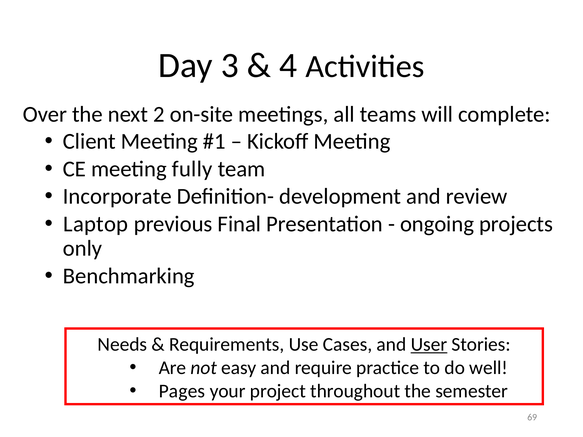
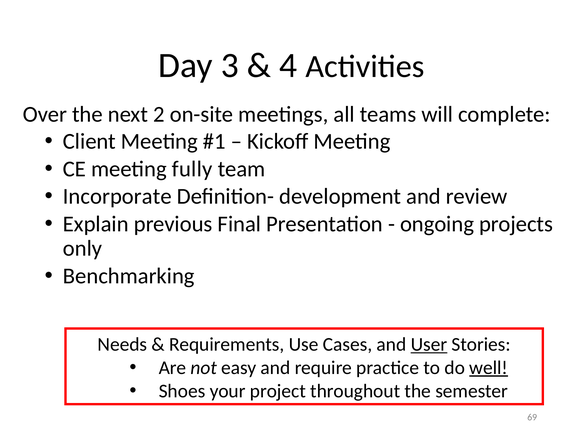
Laptop: Laptop -> Explain
well underline: none -> present
Pages: Pages -> Shoes
